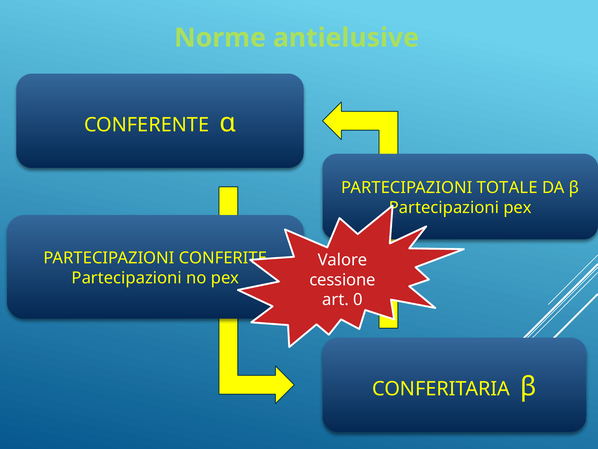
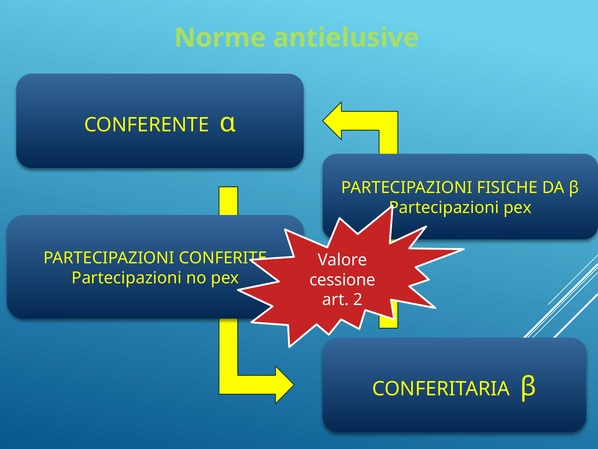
TOTALE: TOTALE -> FISICHE
0: 0 -> 2
